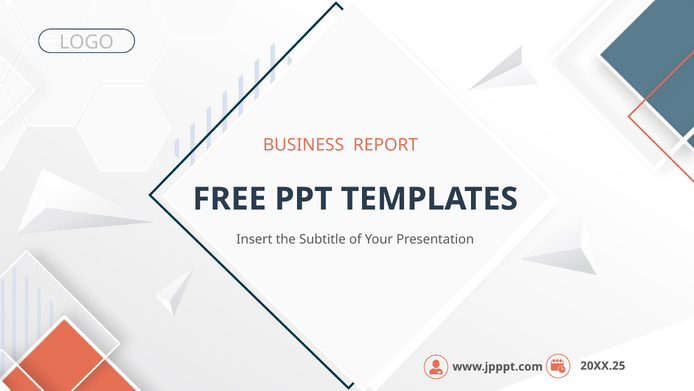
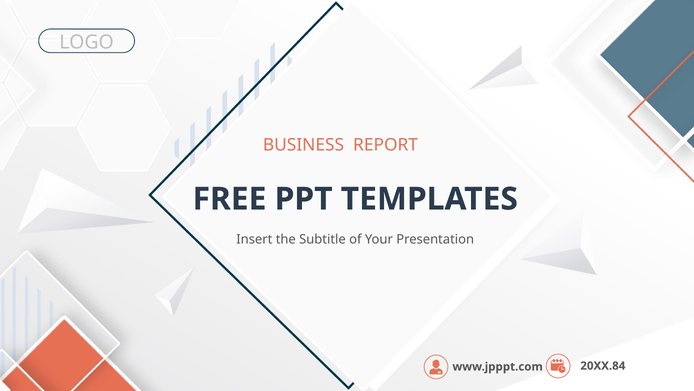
20XX.25: 20XX.25 -> 20XX.84
